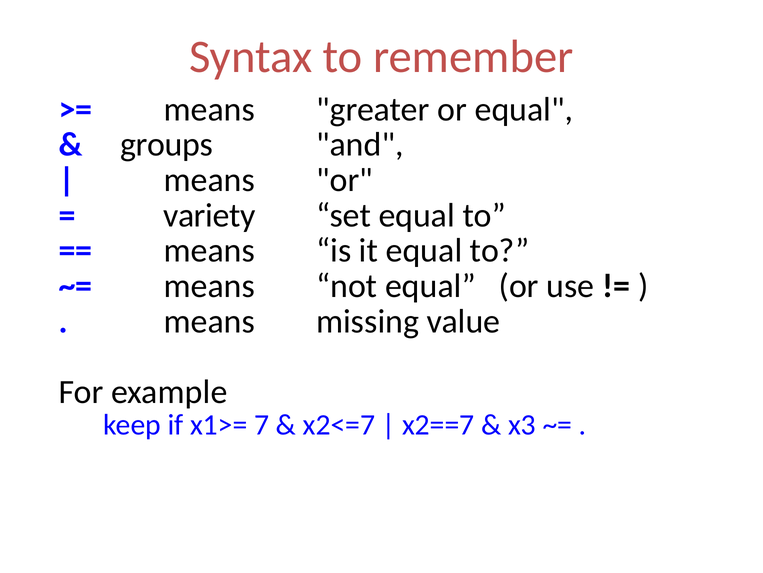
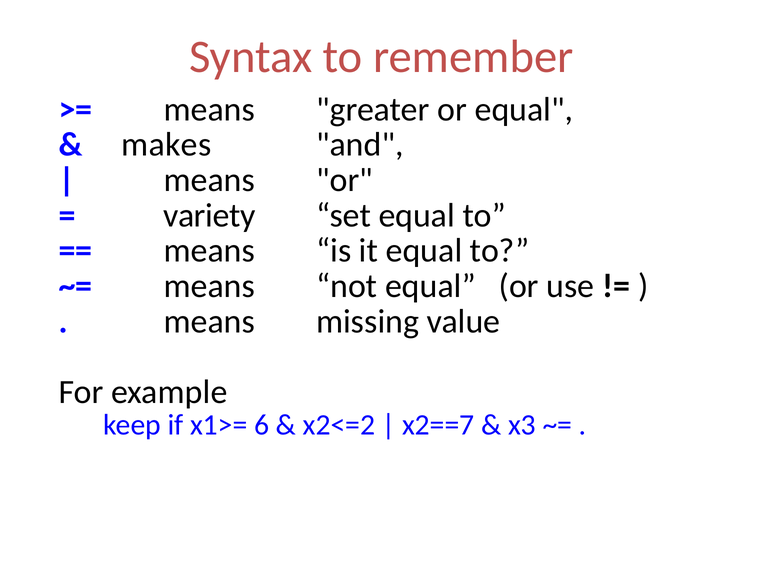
groups: groups -> makes
7: 7 -> 6
x2<=7: x2<=7 -> x2<=2
